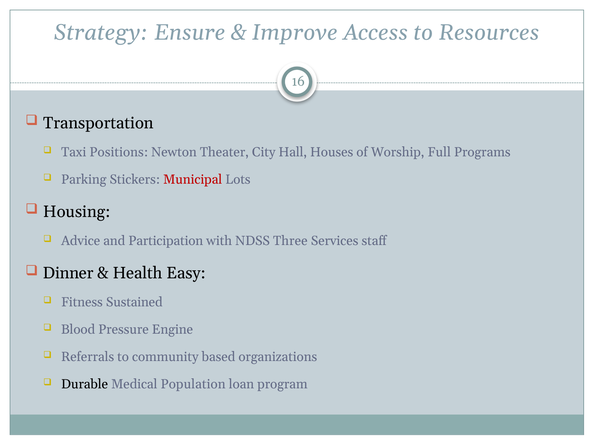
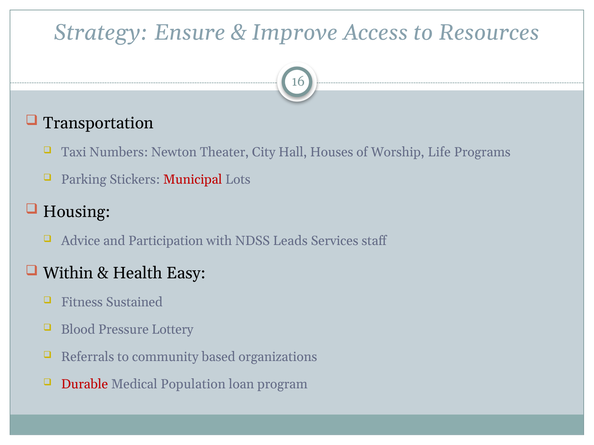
Positions: Positions -> Numbers
Full: Full -> Life
Three: Three -> Leads
Dinner: Dinner -> Within
Engine: Engine -> Lottery
Durable colour: black -> red
